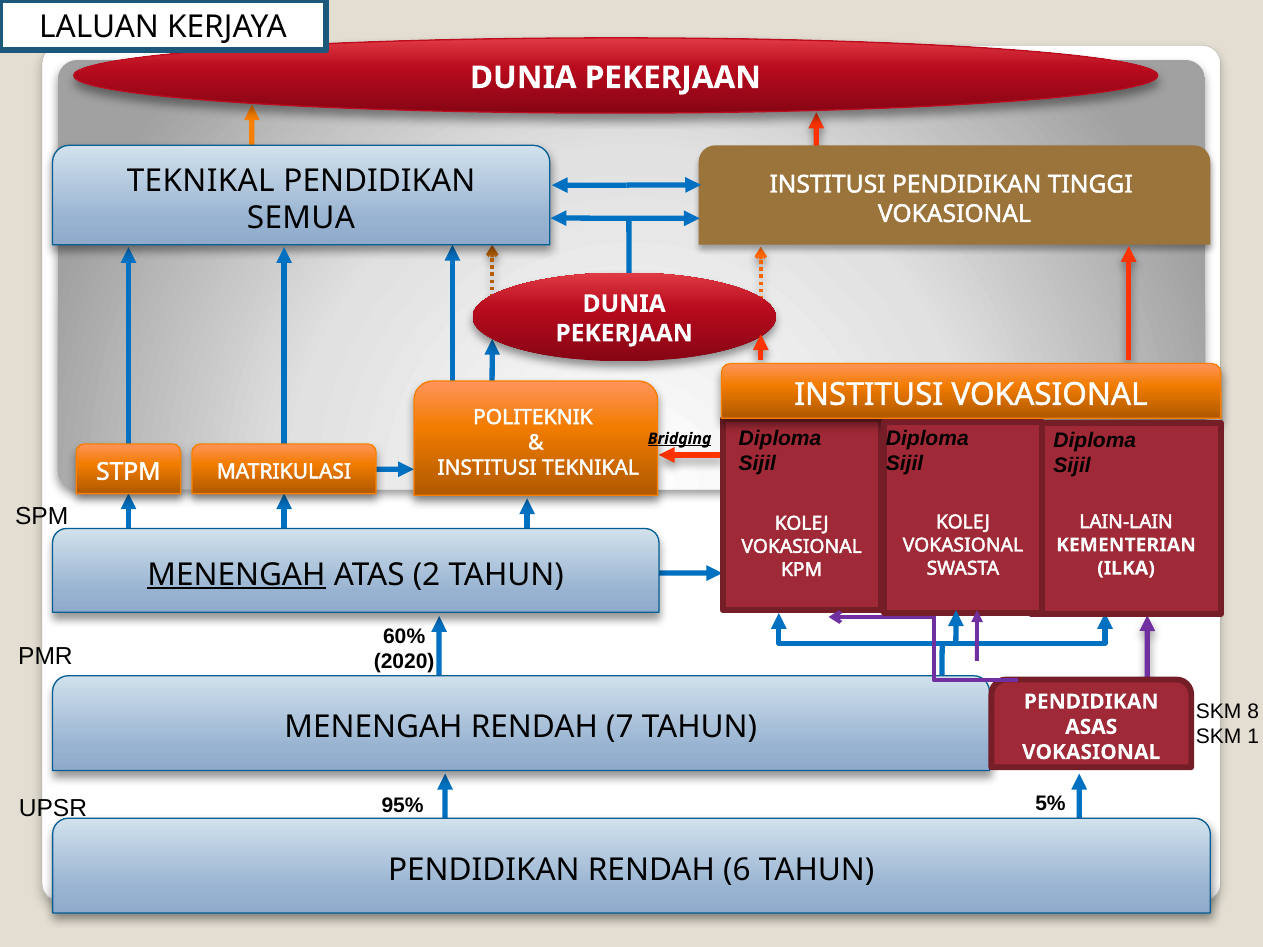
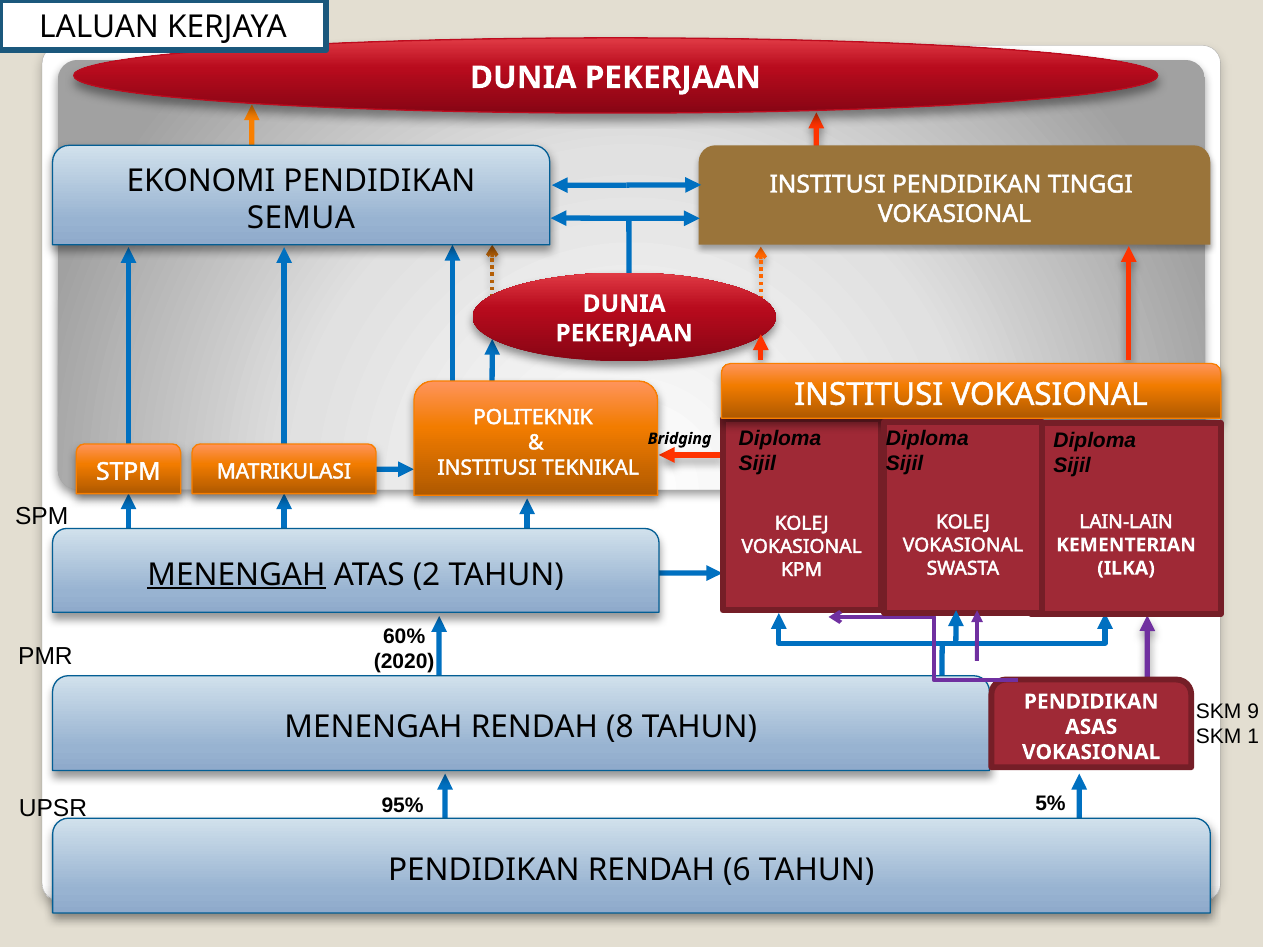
TEKNIKAL at (201, 181): TEKNIKAL -> EKONOMI
Bridging underline: present -> none
8: 8 -> 9
7: 7 -> 8
